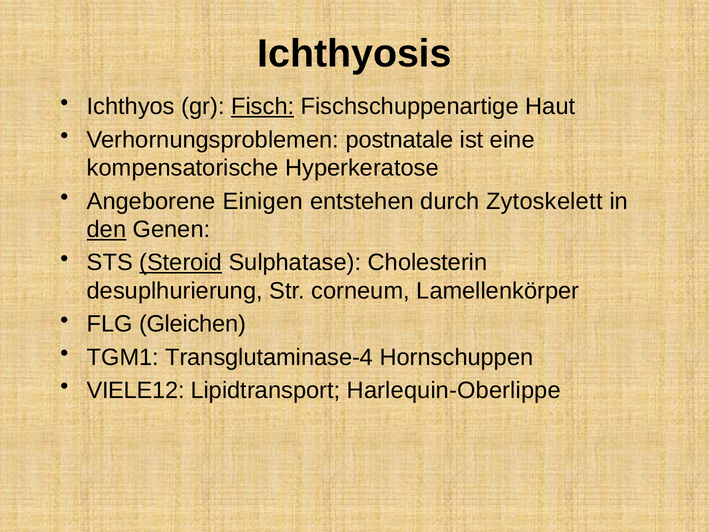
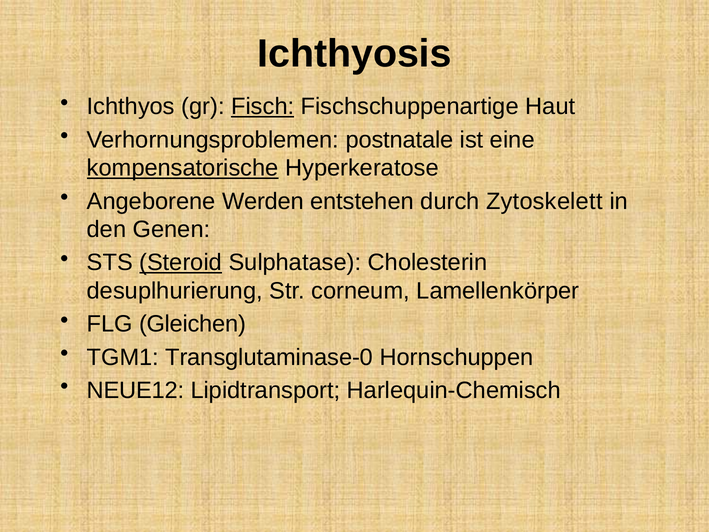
kompensatorische underline: none -> present
Einigen: Einigen -> Werden
den underline: present -> none
Transglutaminase-4: Transglutaminase-4 -> Transglutaminase-0
VIELE12: VIELE12 -> NEUE12
Harlequin-Oberlippe: Harlequin-Oberlippe -> Harlequin-Chemisch
